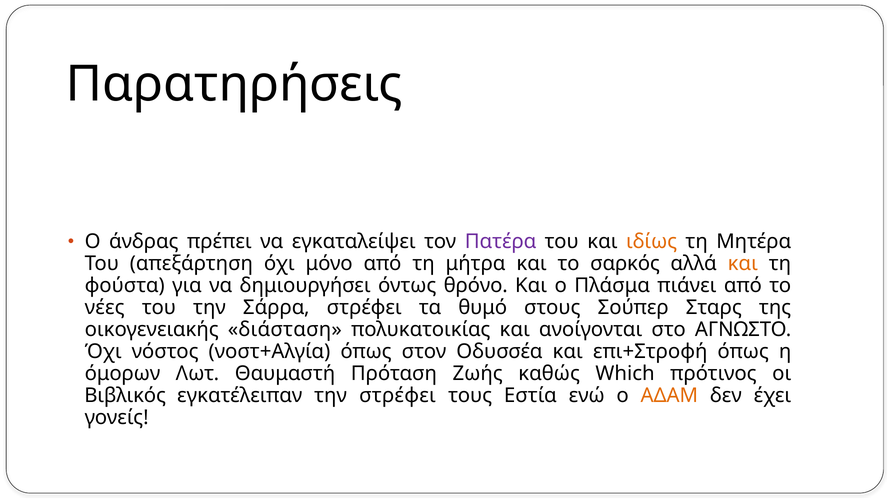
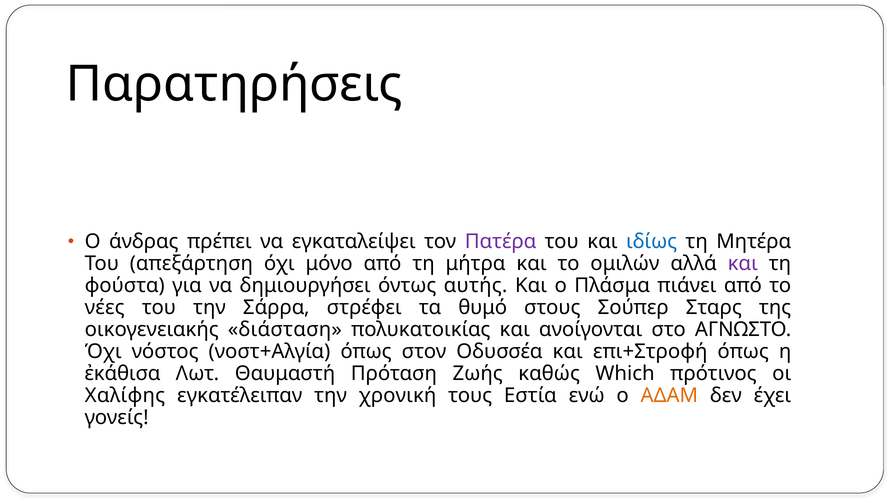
ιδίως colour: orange -> blue
σαρκός: σαρκός -> ομιλών
και at (743, 264) colour: orange -> purple
θρόνο: θρόνο -> αυτής
όμορων: όμορων -> ἐκάθισα
Βιβλικός: Βιβλικός -> Χαλίφης
την στρέφει: στρέφει -> χρονική
